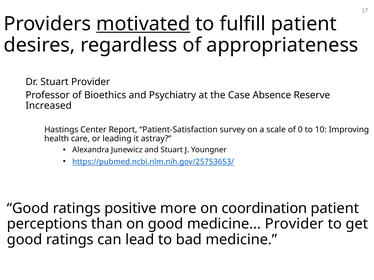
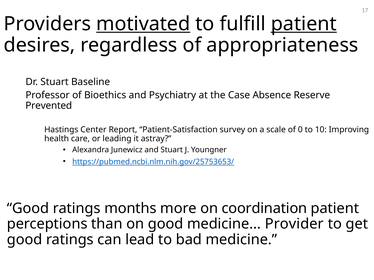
patient at (304, 24) underline: none -> present
Stuart Provider: Provider -> Baseline
Increased: Increased -> Prevented
positive: positive -> months
